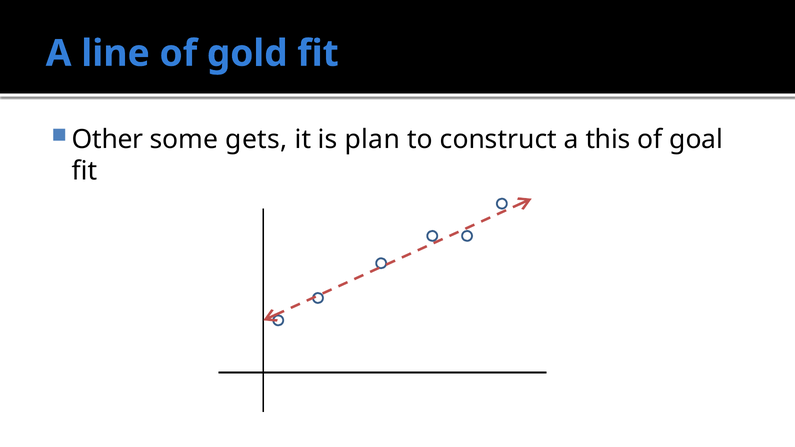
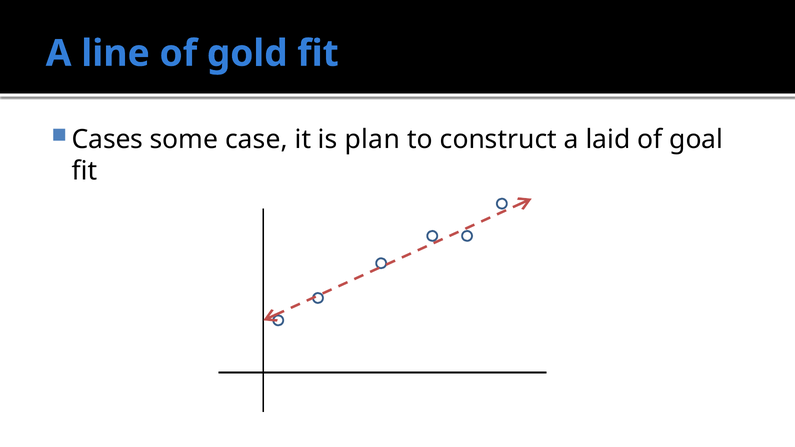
Other: Other -> Cases
gets: gets -> case
this: this -> laid
